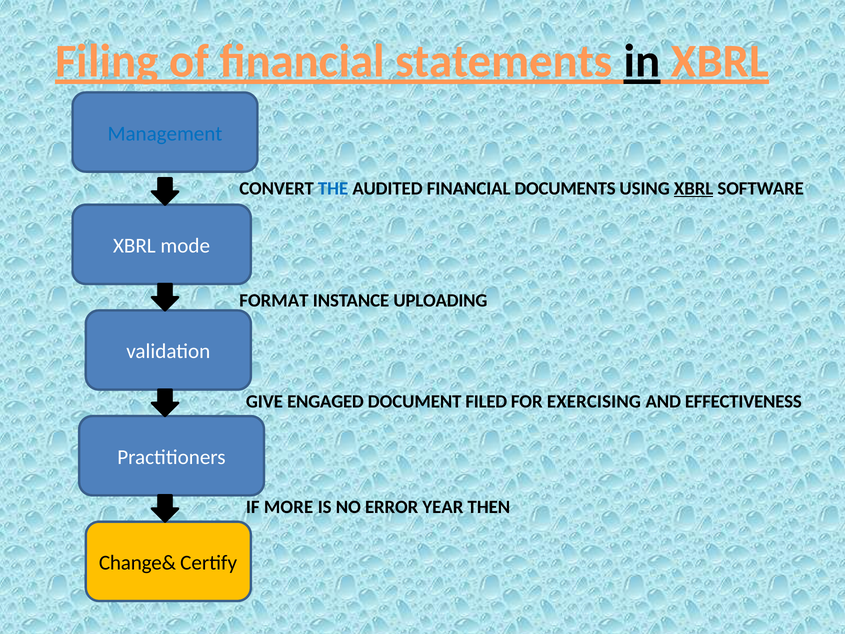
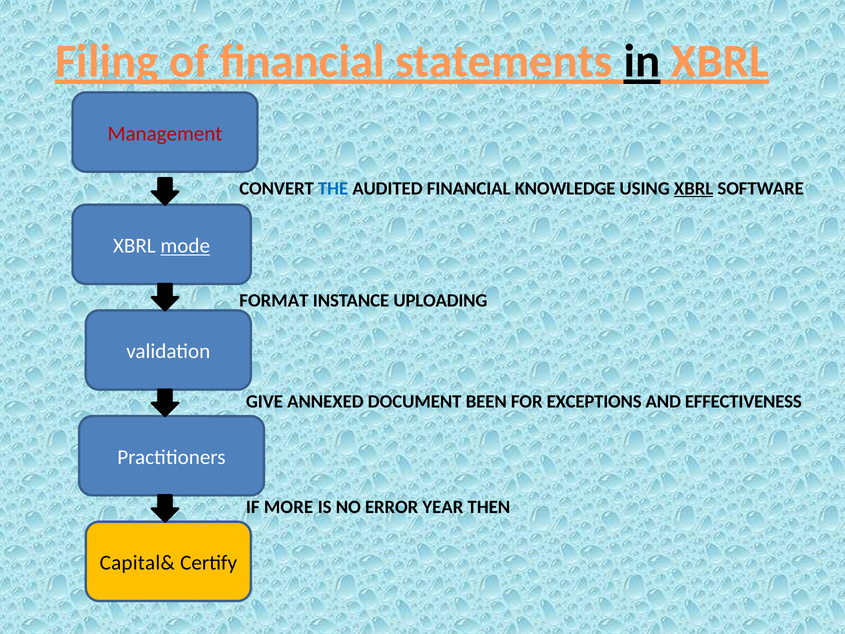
Management colour: blue -> red
DOCUMENTS: DOCUMENTS -> KNOWLEDGE
mode underline: none -> present
ENGAGED: ENGAGED -> ANNEXED
FILED: FILED -> BEEN
EXERCISING: EXERCISING -> EXCEPTIONS
Change&: Change& -> Capital&
